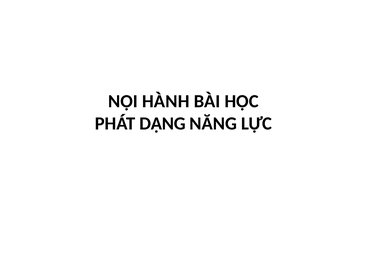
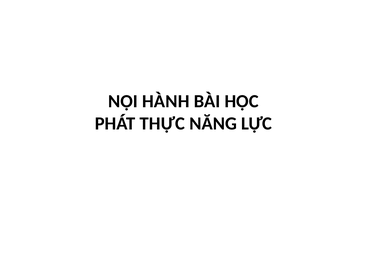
DẠNG: DẠNG -> THỰC
